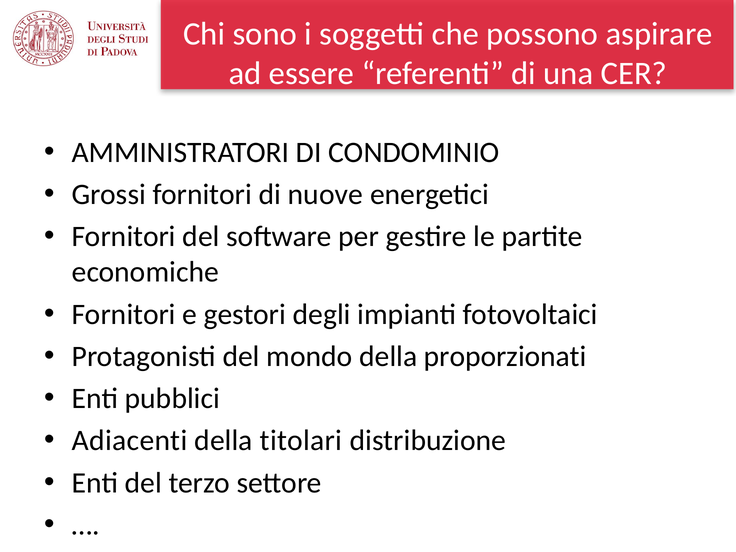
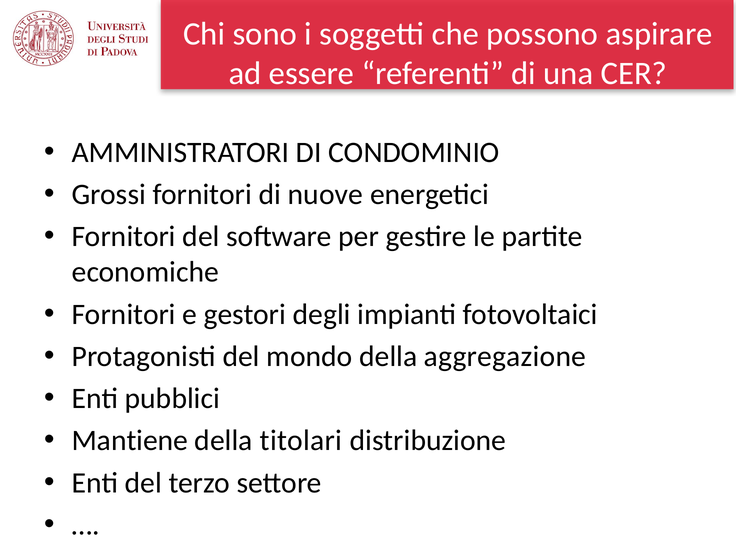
proporzionati: proporzionati -> aggregazione
Adiacenti: Adiacenti -> Mantiene
